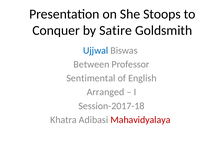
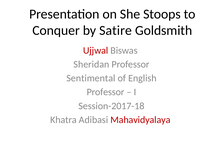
Ujjwal colour: blue -> red
Between: Between -> Sheridan
Arranged at (105, 92): Arranged -> Professor
